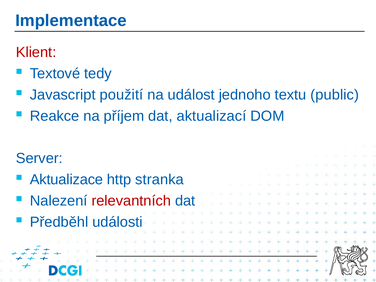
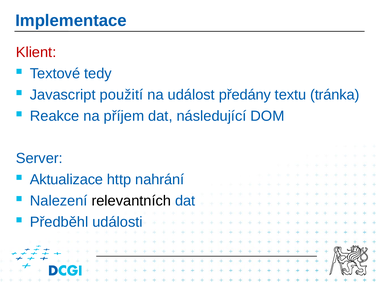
jednoho: jednoho -> předány
public: public -> tránka
aktualizací: aktualizací -> následující
stranka: stranka -> nahrání
relevantních colour: red -> black
